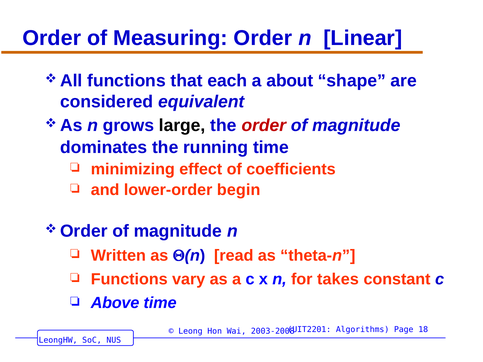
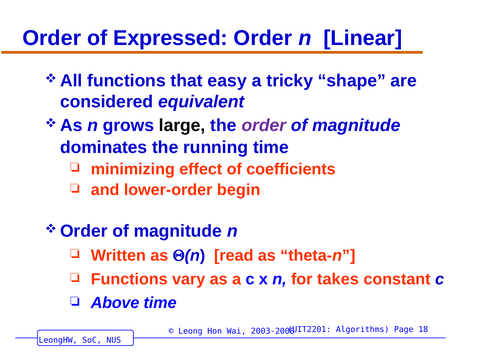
Measuring: Measuring -> Expressed
each: each -> easy
about: about -> tricky
order at (264, 126) colour: red -> purple
